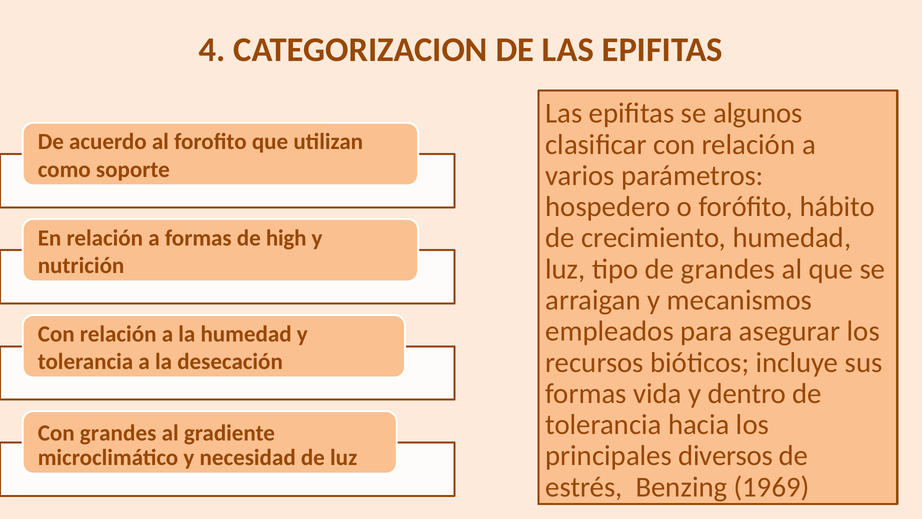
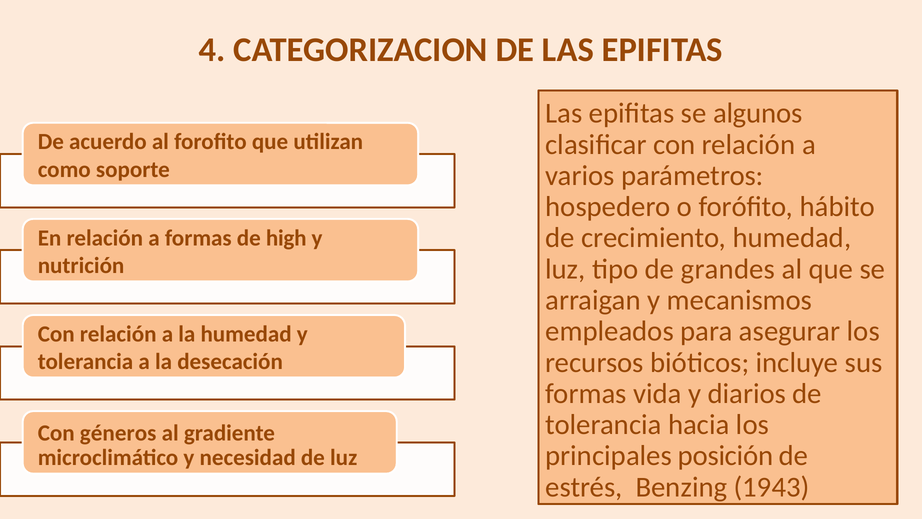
dentro: dentro -> diarios
Con grandes: grandes -> géneros
diversos: diversos -> posición
1969: 1969 -> 1943
